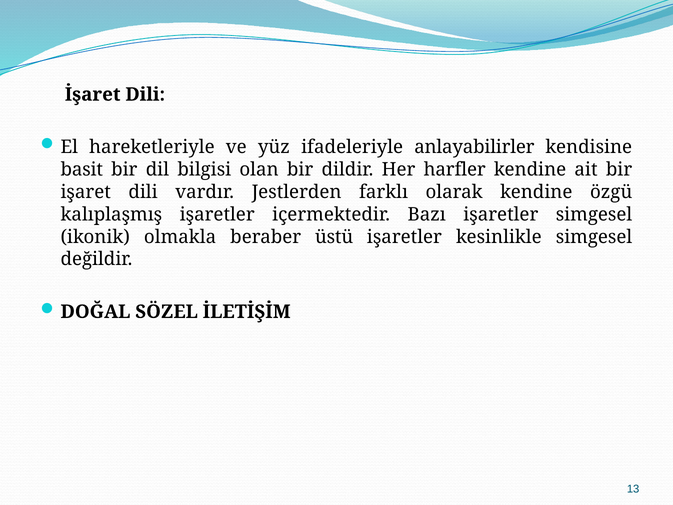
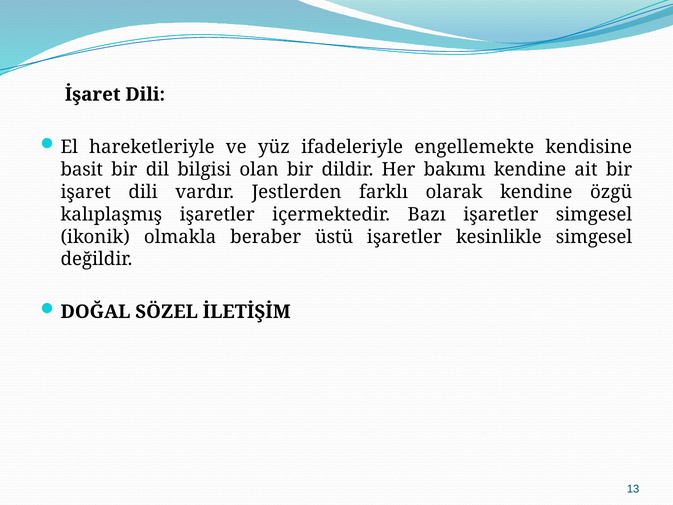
anlayabilirler: anlayabilirler -> engellemekte
harfler: harfler -> bakımı
